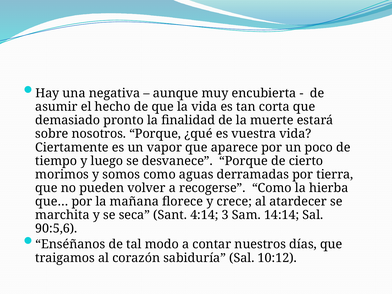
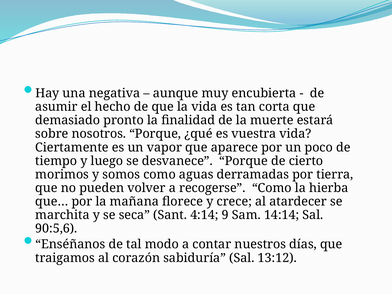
3: 3 -> 9
10:12: 10:12 -> 13:12
